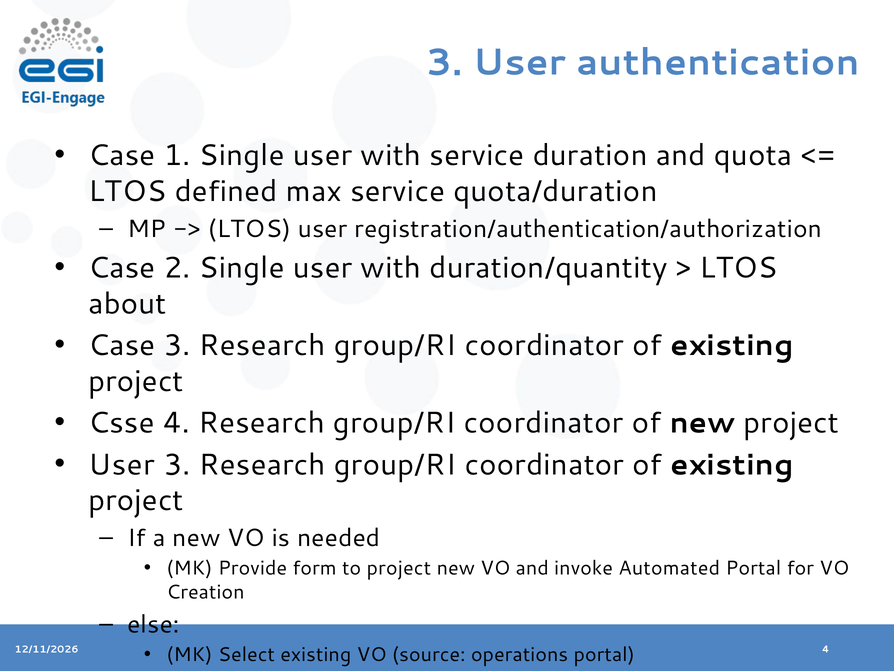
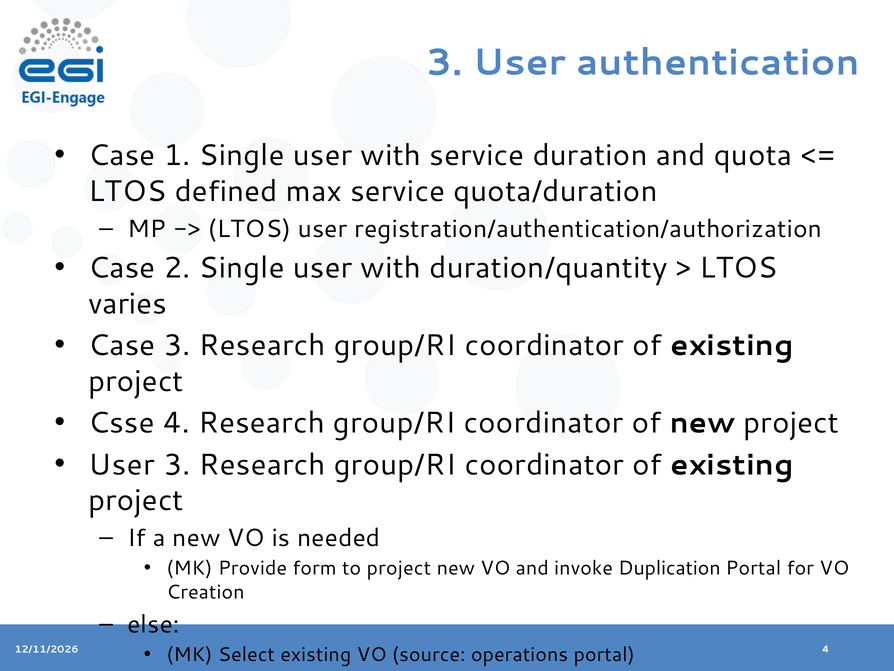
about: about -> varies
Automated: Automated -> Duplication
